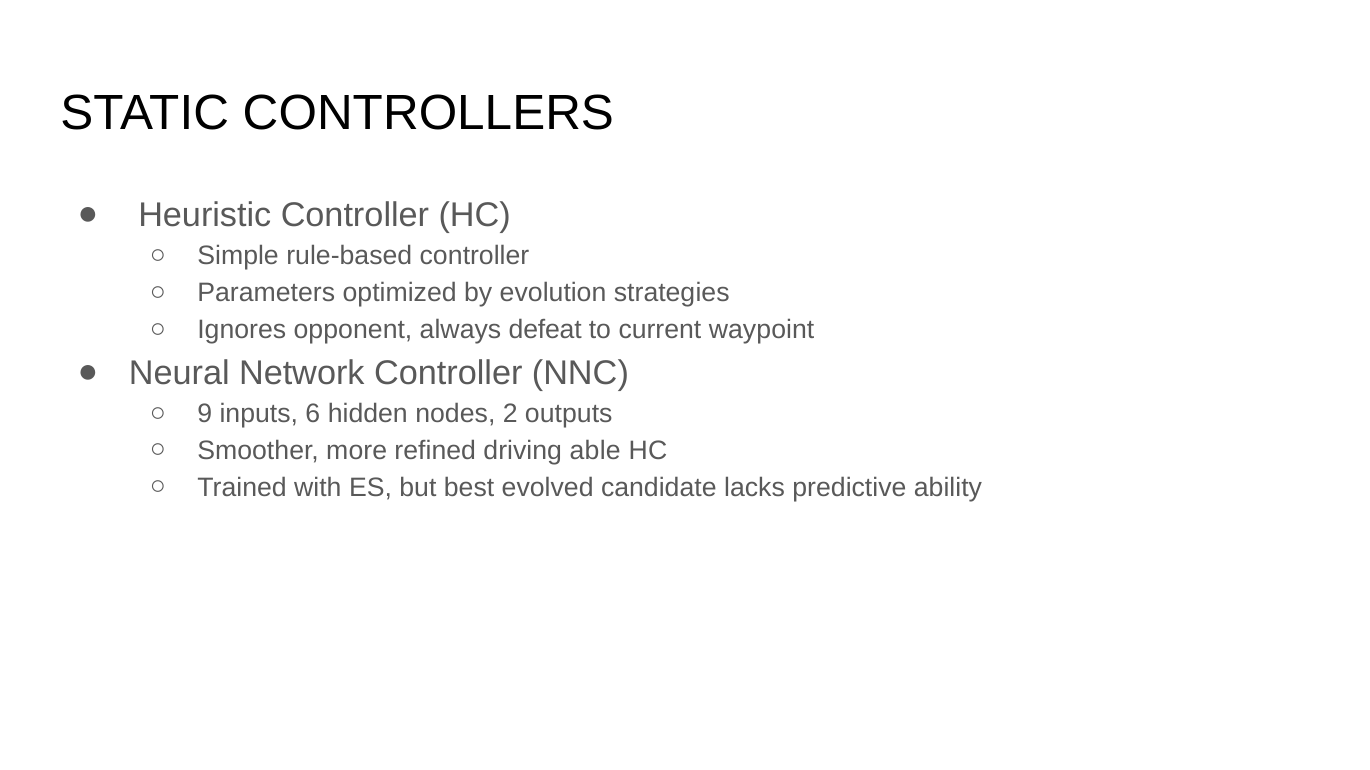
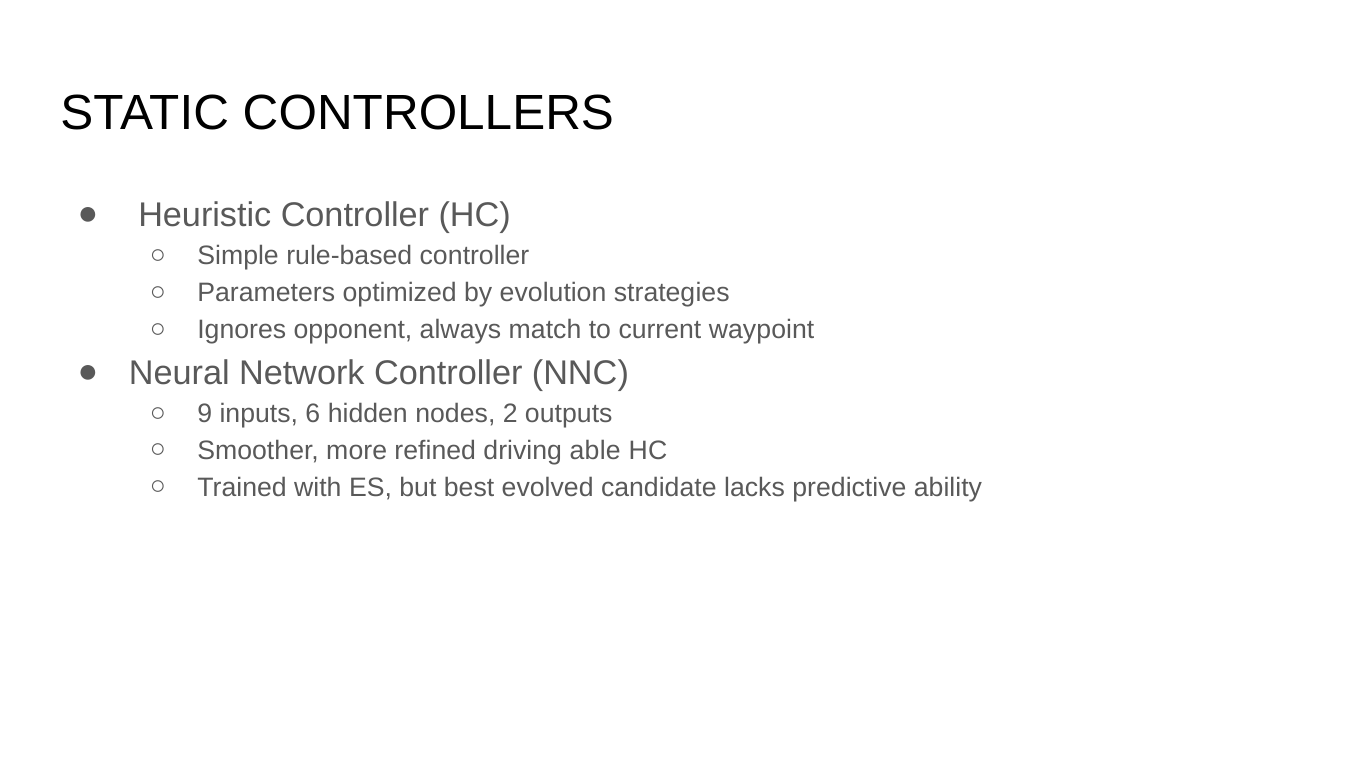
defeat: defeat -> match
